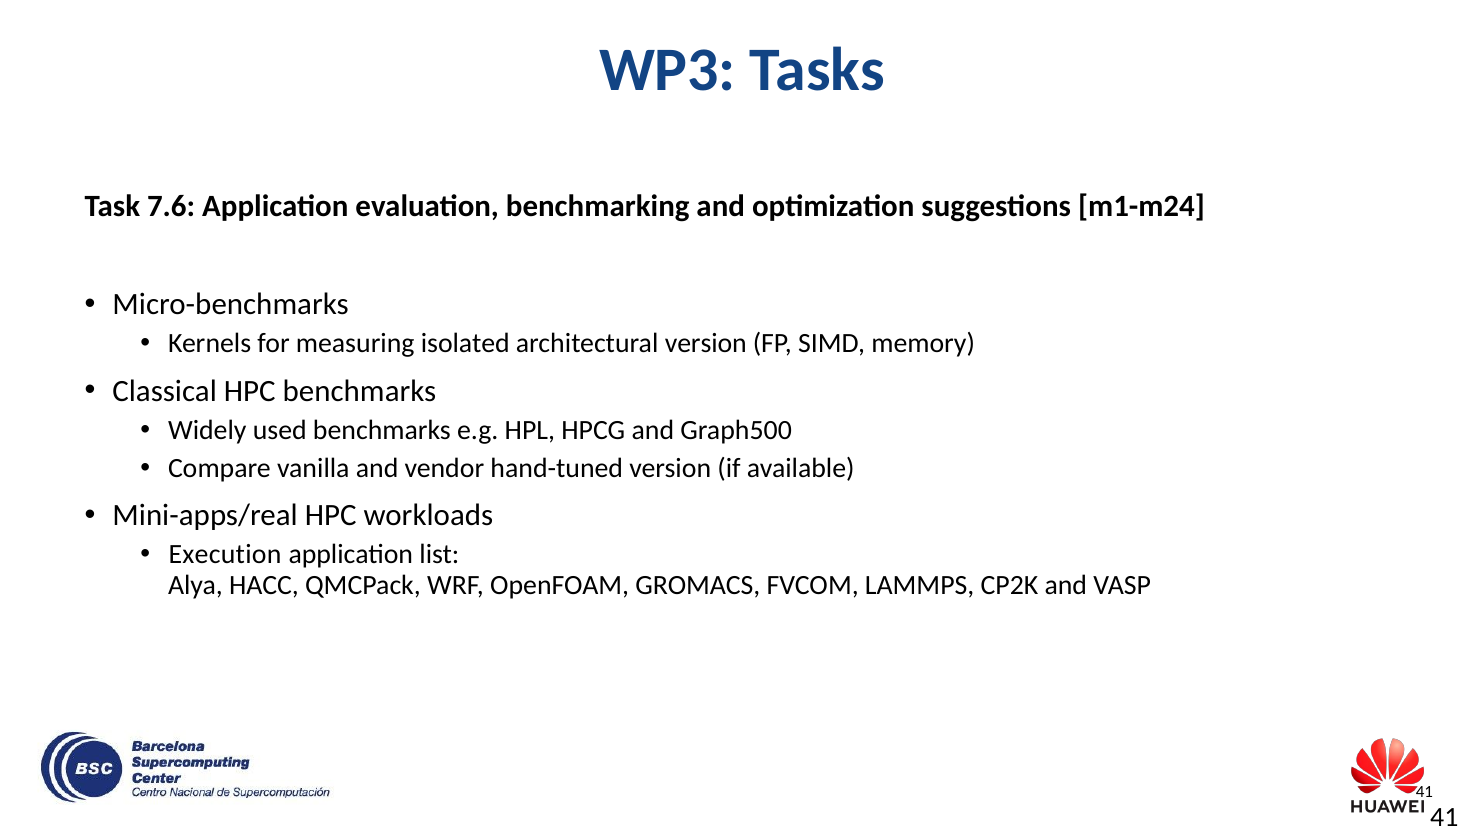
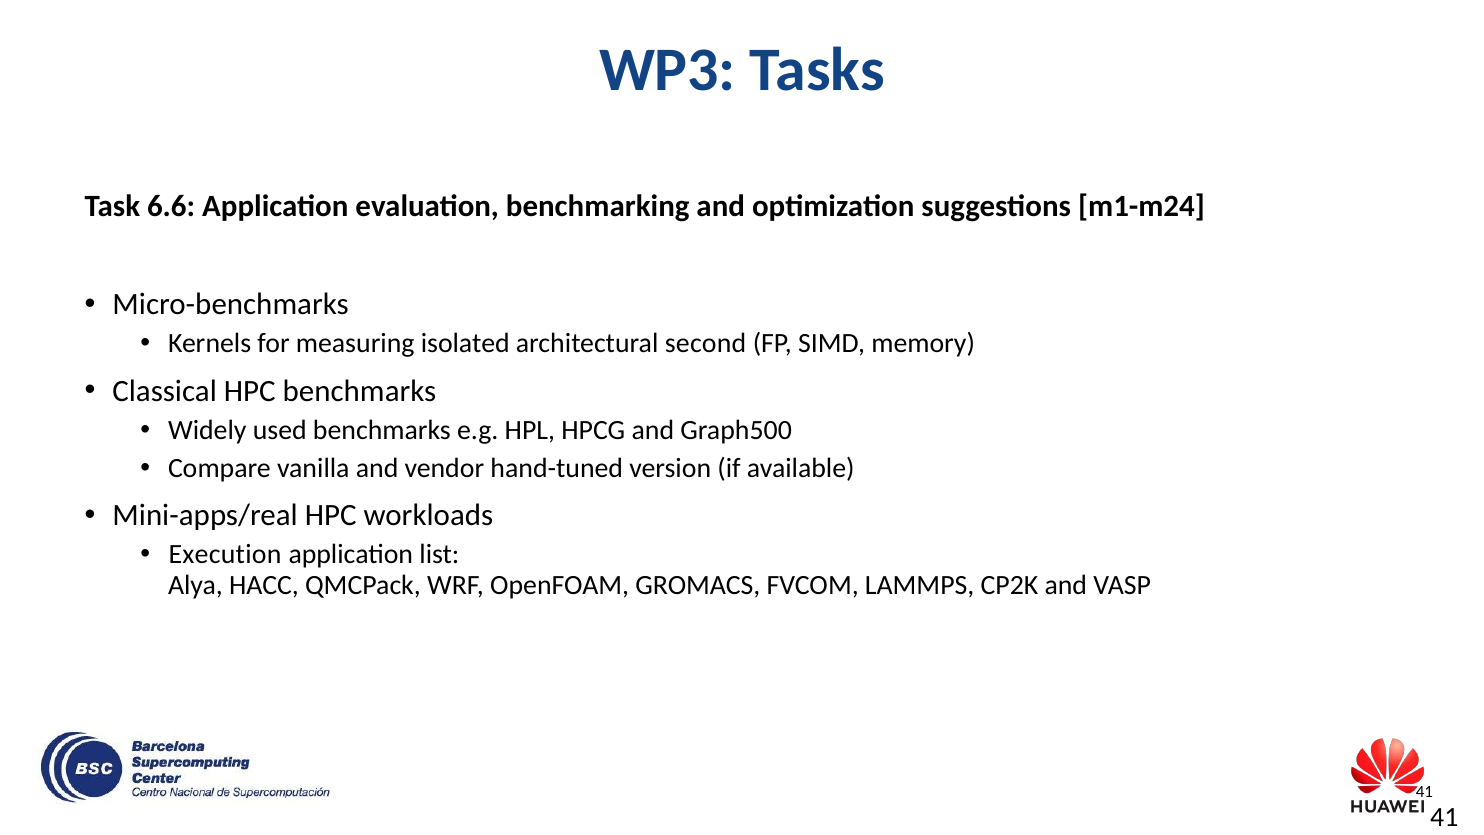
7.6: 7.6 -> 6.6
architectural version: version -> second
